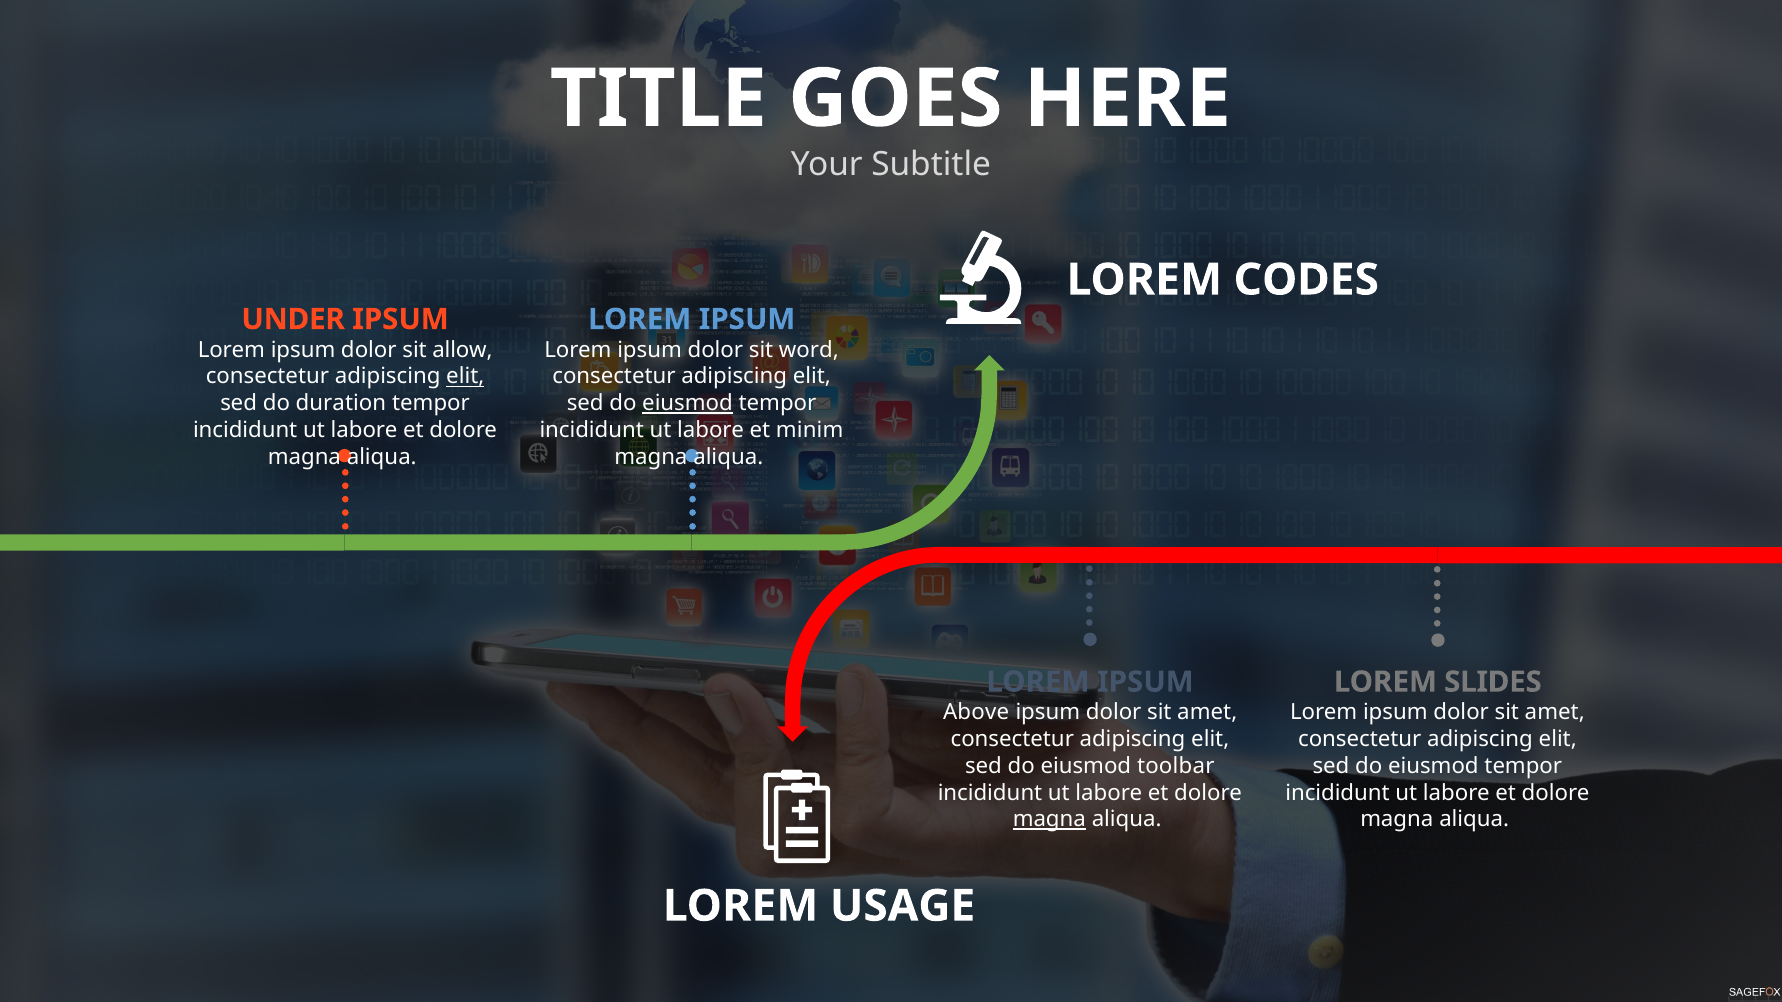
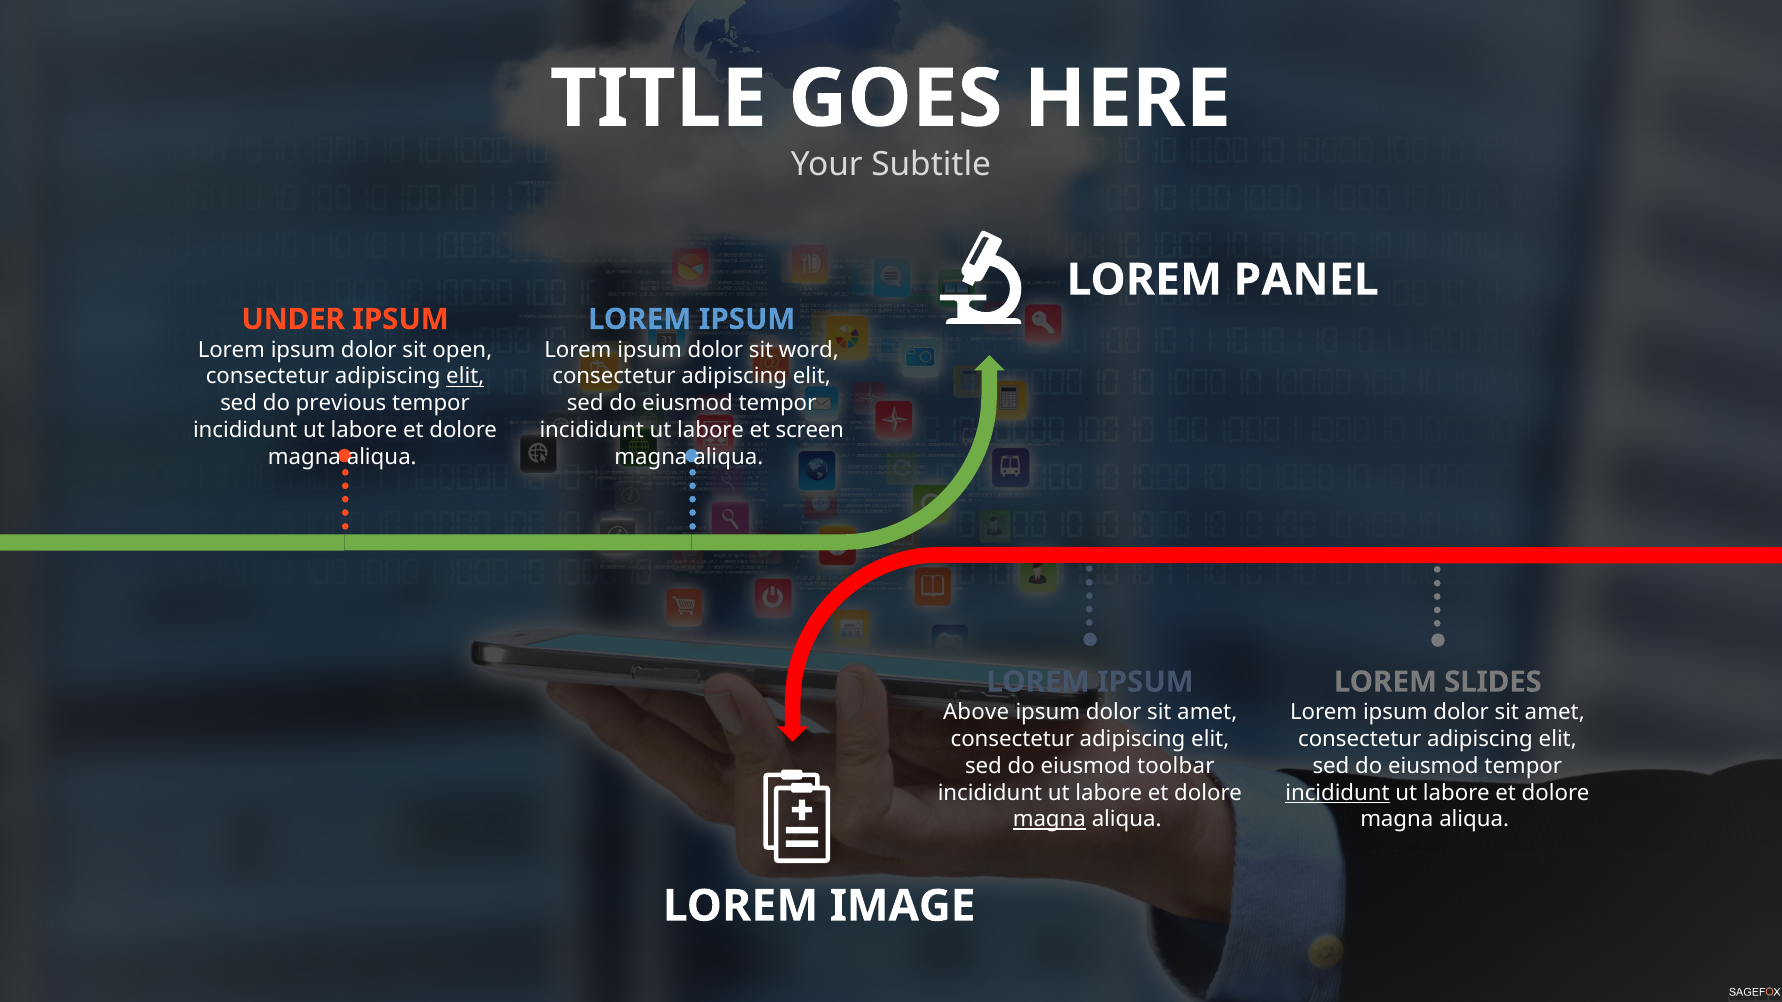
CODES: CODES -> PANEL
allow: allow -> open
duration: duration -> previous
eiusmod at (688, 403) underline: present -> none
minim: minim -> screen
incididunt at (1337, 793) underline: none -> present
USAGE: USAGE -> IMAGE
